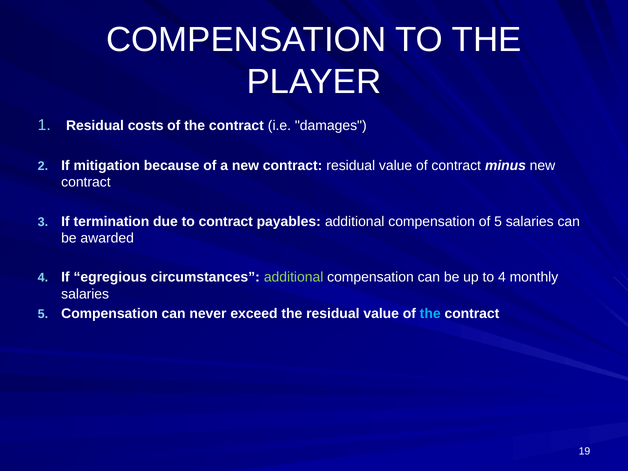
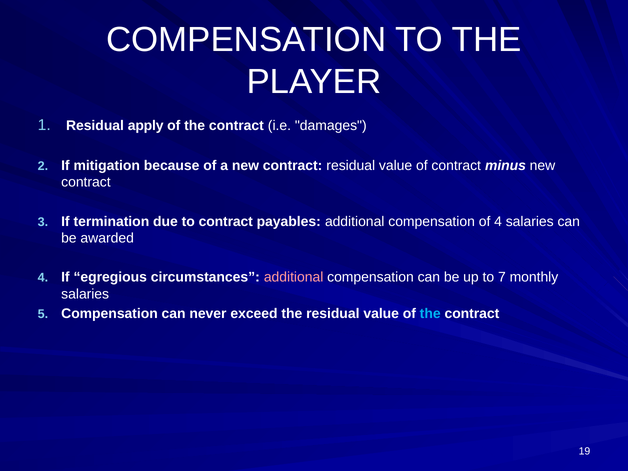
costs: costs -> apply
of 5: 5 -> 4
additional at (294, 277) colour: light green -> pink
to 4: 4 -> 7
